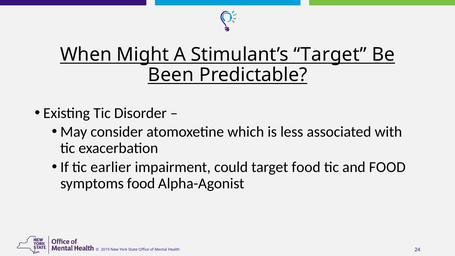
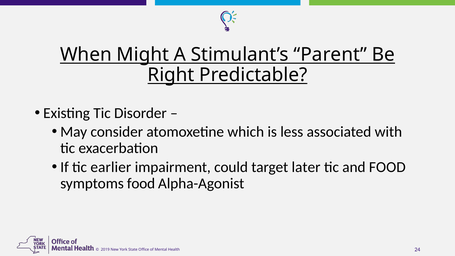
Stimulant’s Target: Target -> Parent
Been: Been -> Right
target food: food -> later
